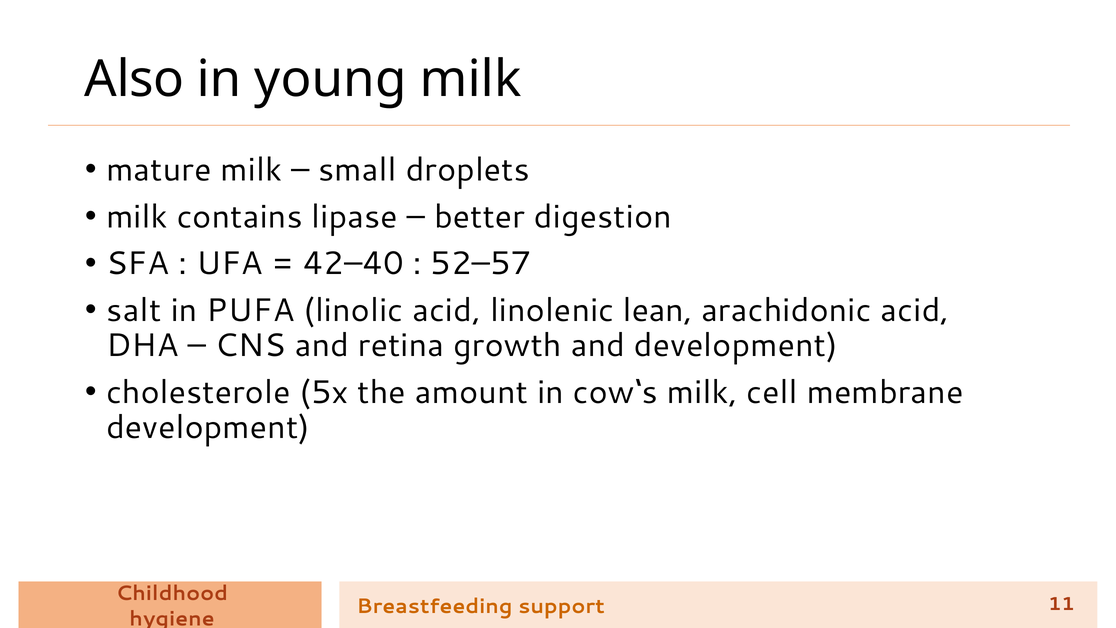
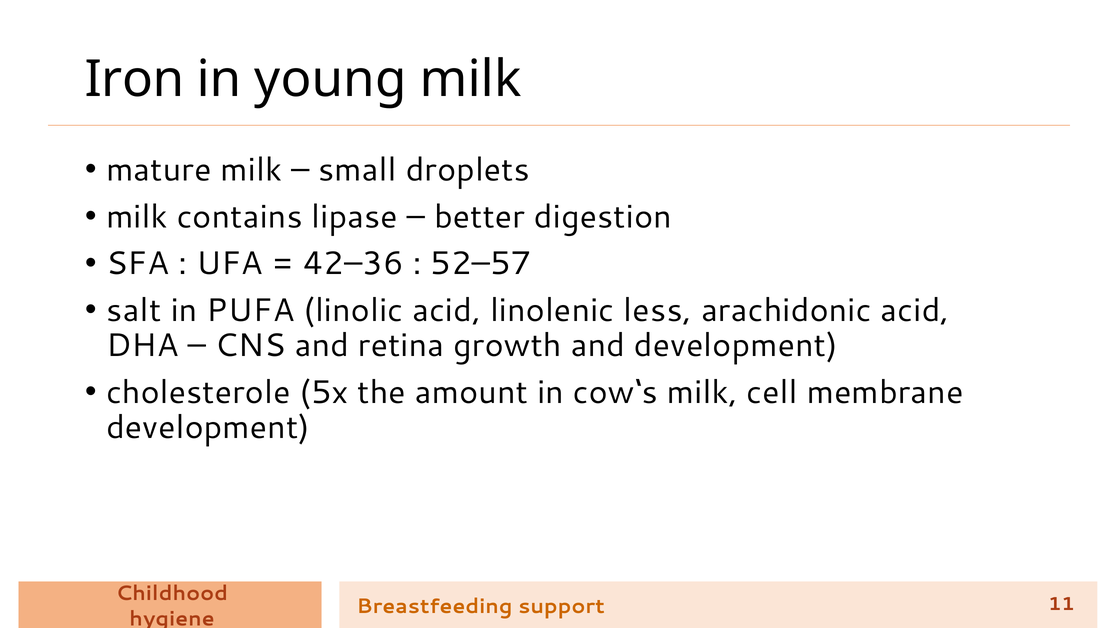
Also: Also -> Iron
42–40: 42–40 -> 42–36
lean: lean -> less
